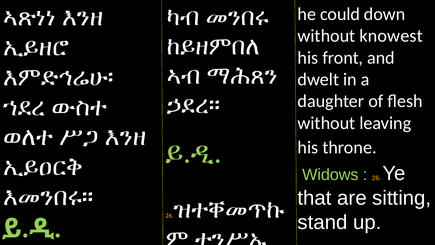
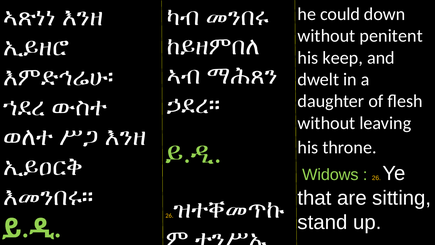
knowest: knowest -> penitent
front: front -> keep
